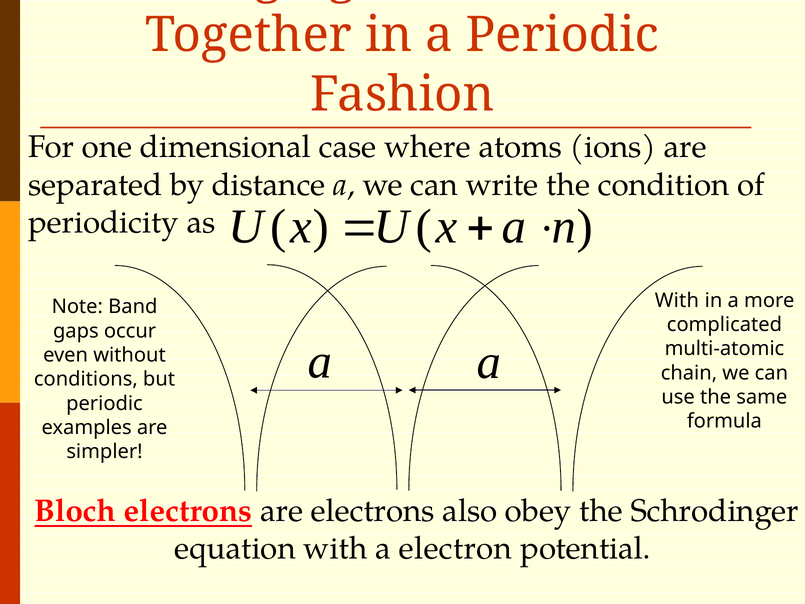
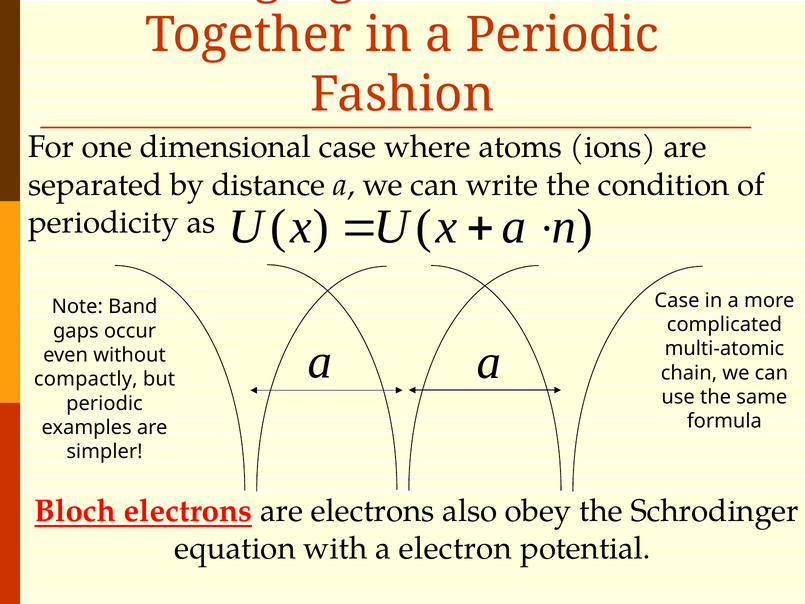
With at (677, 300): With -> Case
conditions: conditions -> compactly
